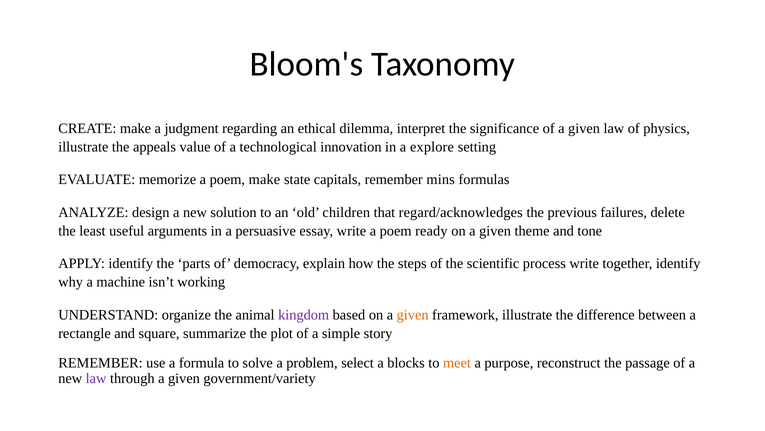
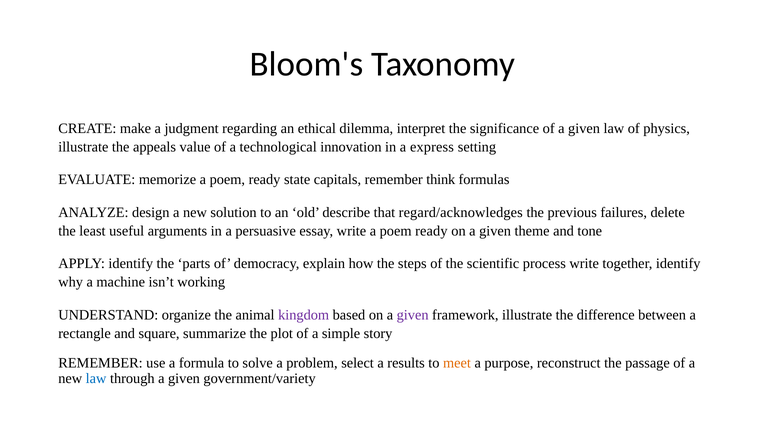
explore: explore -> express
memorize a poem make: make -> ready
mins: mins -> think
children: children -> describe
given at (413, 314) colour: orange -> purple
blocks: blocks -> results
law at (96, 378) colour: purple -> blue
